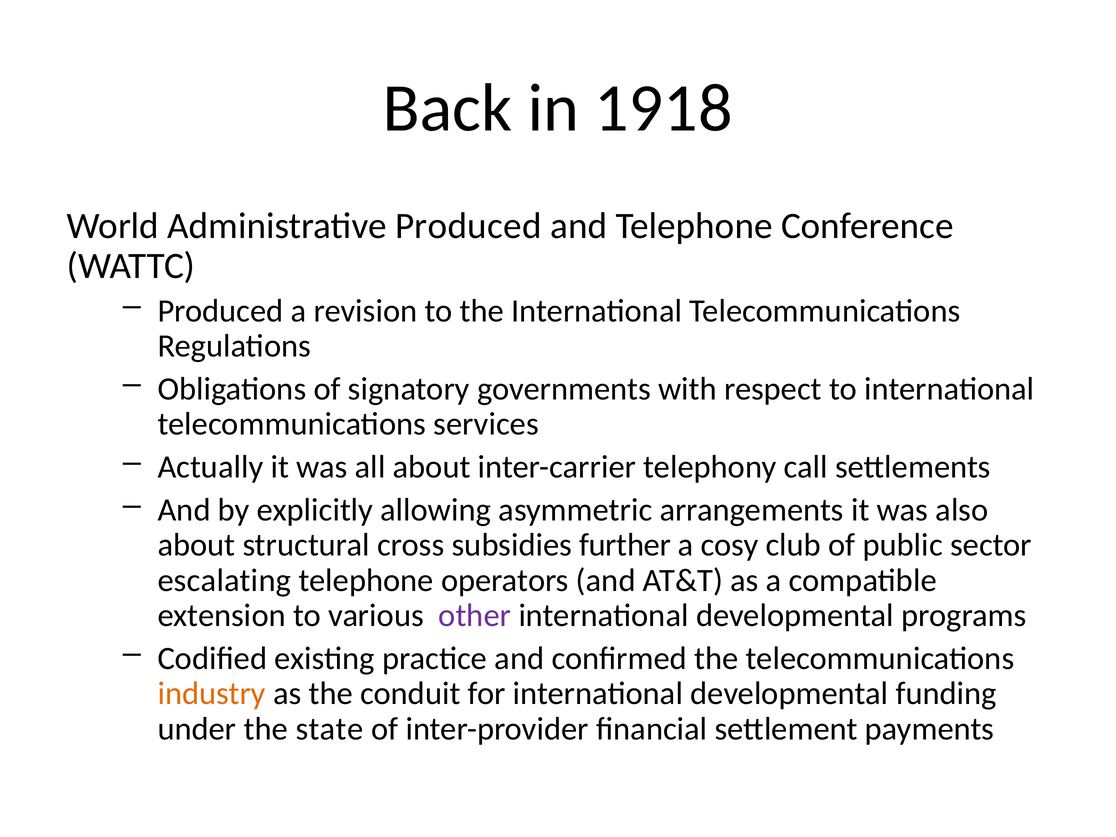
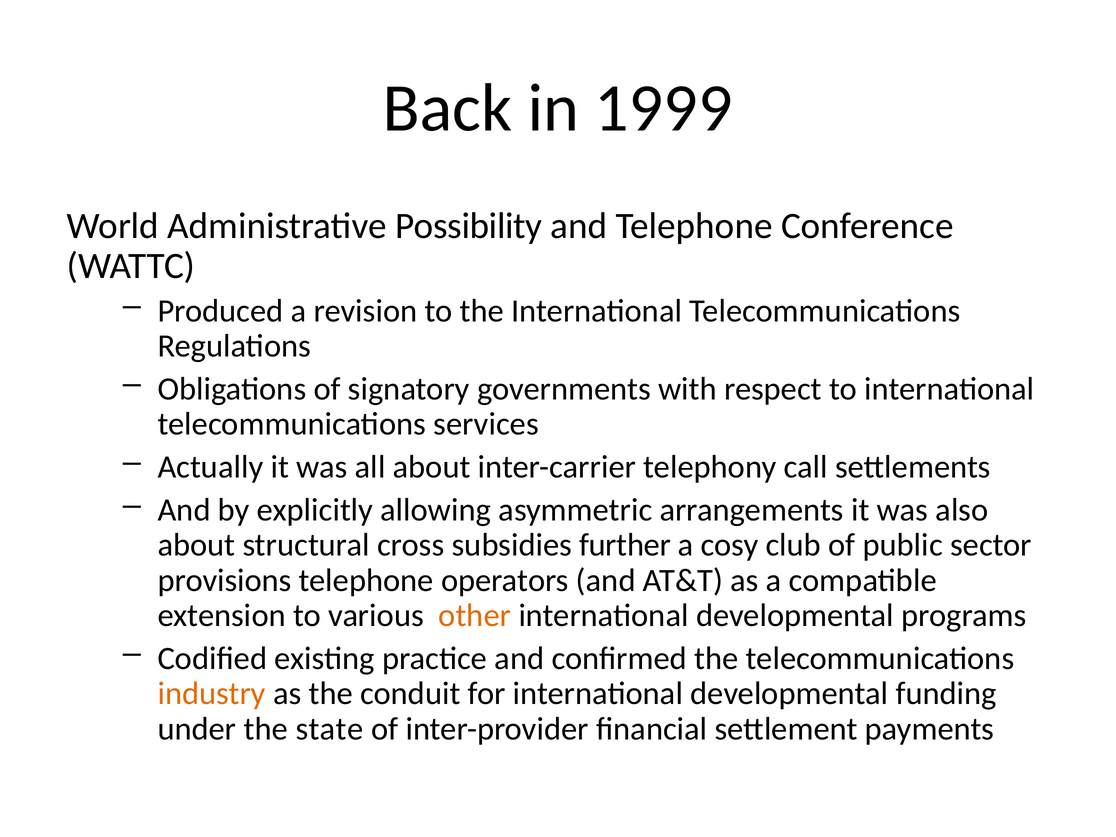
1918: 1918 -> 1999
Administrative Produced: Produced -> Possibility
escalating: escalating -> provisions
other colour: purple -> orange
